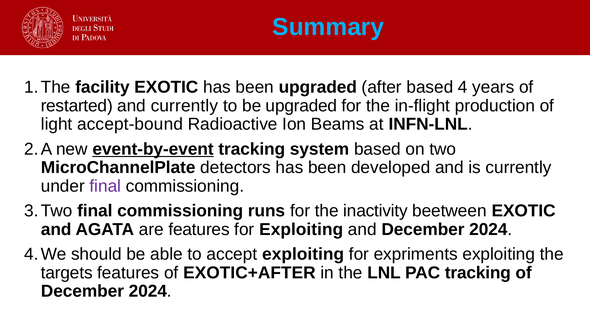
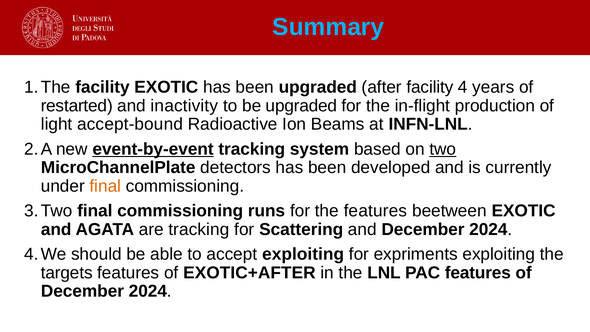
after based: based -> facility
and currently: currently -> inactivity
two underline: none -> present
final at (105, 186) colour: purple -> orange
the inactivity: inactivity -> features
are features: features -> tracking
for Exploiting: Exploiting -> Scattering
PAC tracking: tracking -> features
